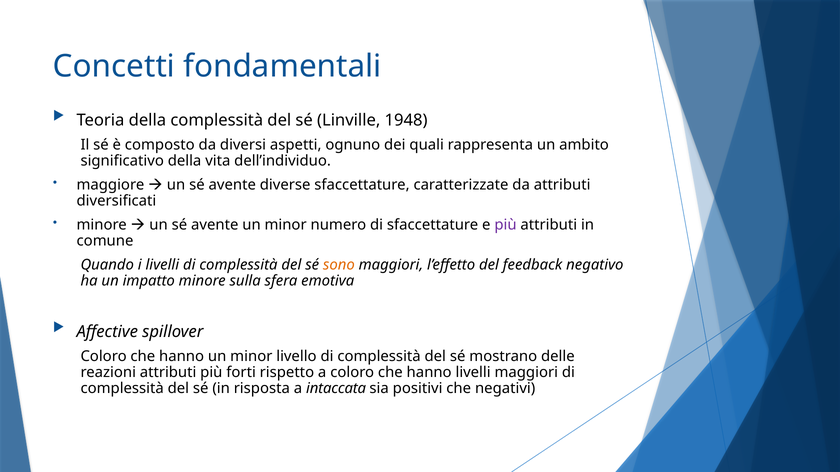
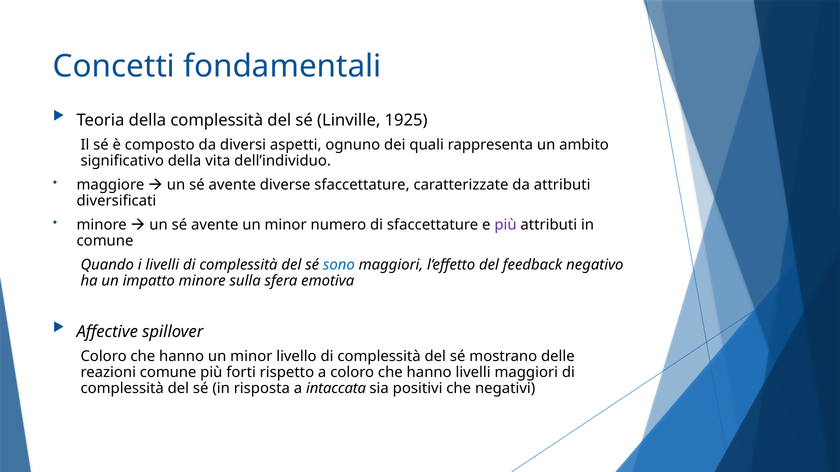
1948: 1948 -> 1925
sono colour: orange -> blue
reazioni attributi: attributi -> comune
